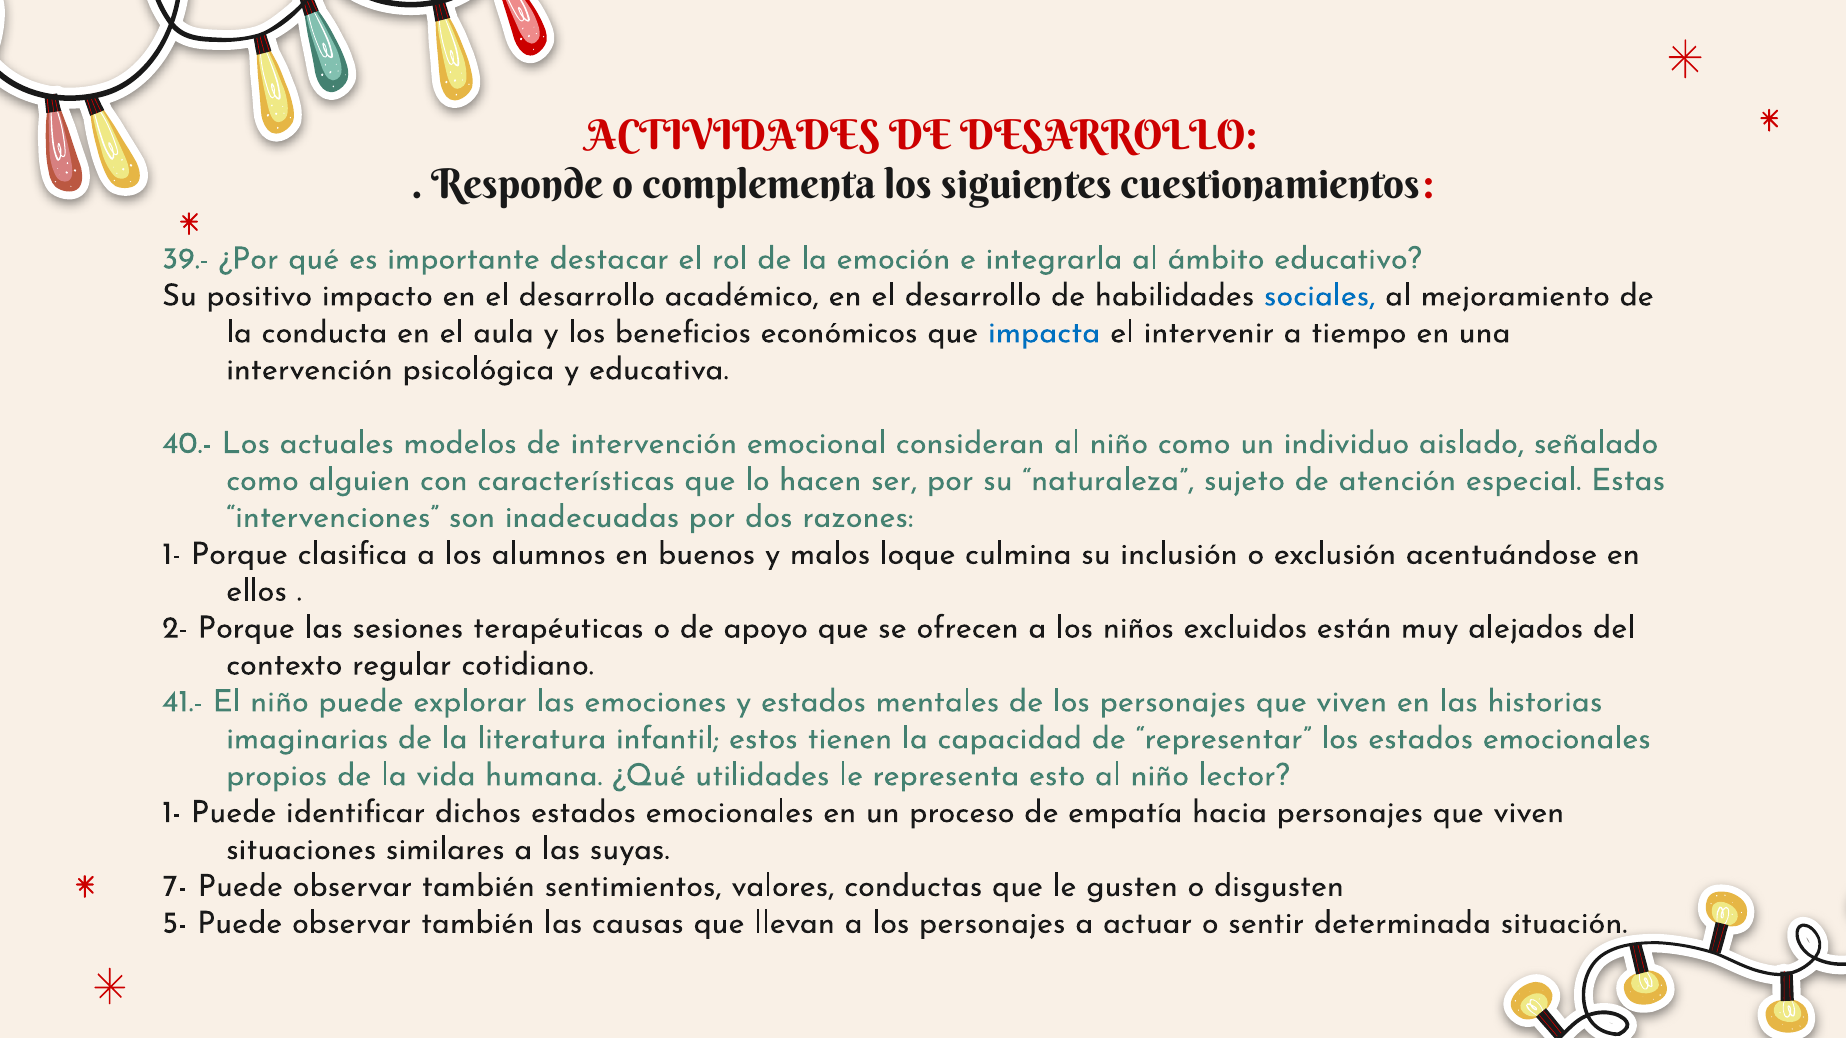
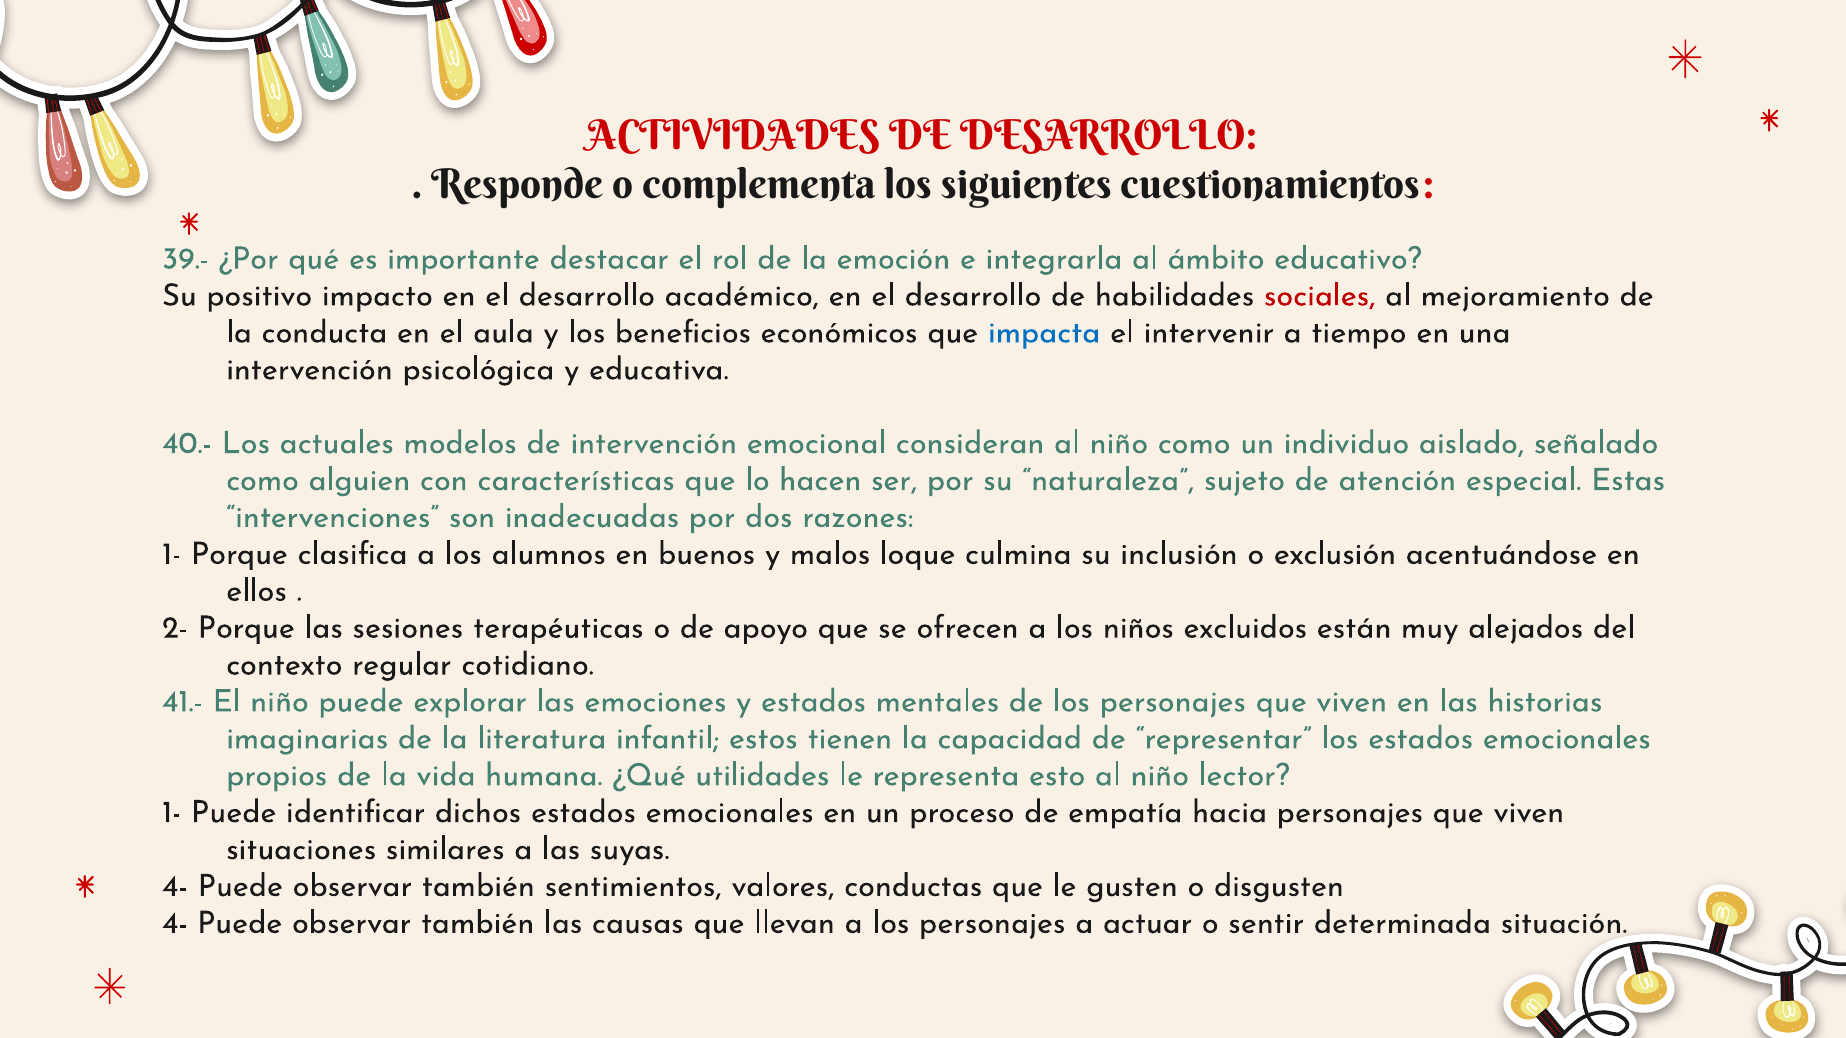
sociales colour: blue -> red
7- at (175, 886): 7- -> 4-
5- at (175, 923): 5- -> 4-
